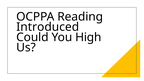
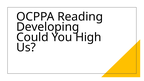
Introduced: Introduced -> Developing
